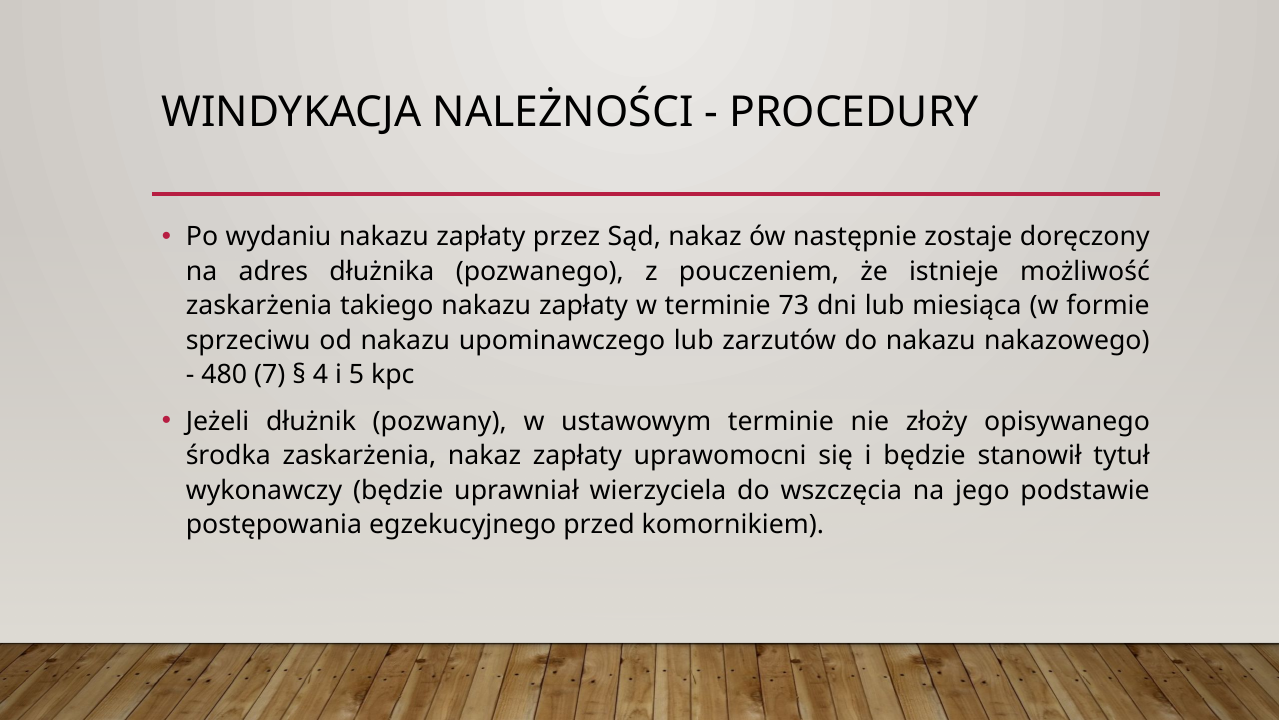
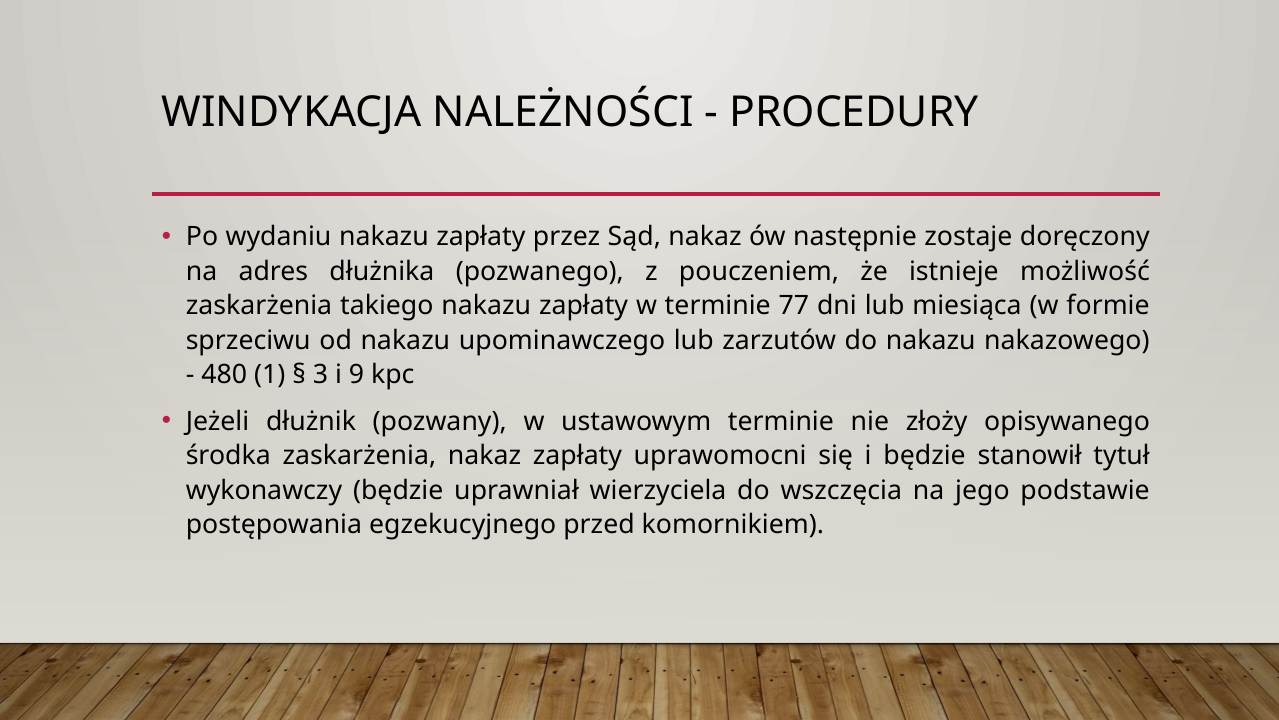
73: 73 -> 77
7: 7 -> 1
4: 4 -> 3
5: 5 -> 9
